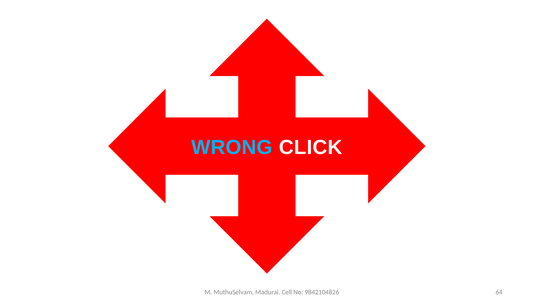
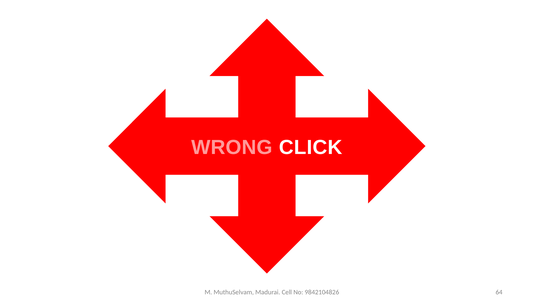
WRONG colour: light blue -> pink
